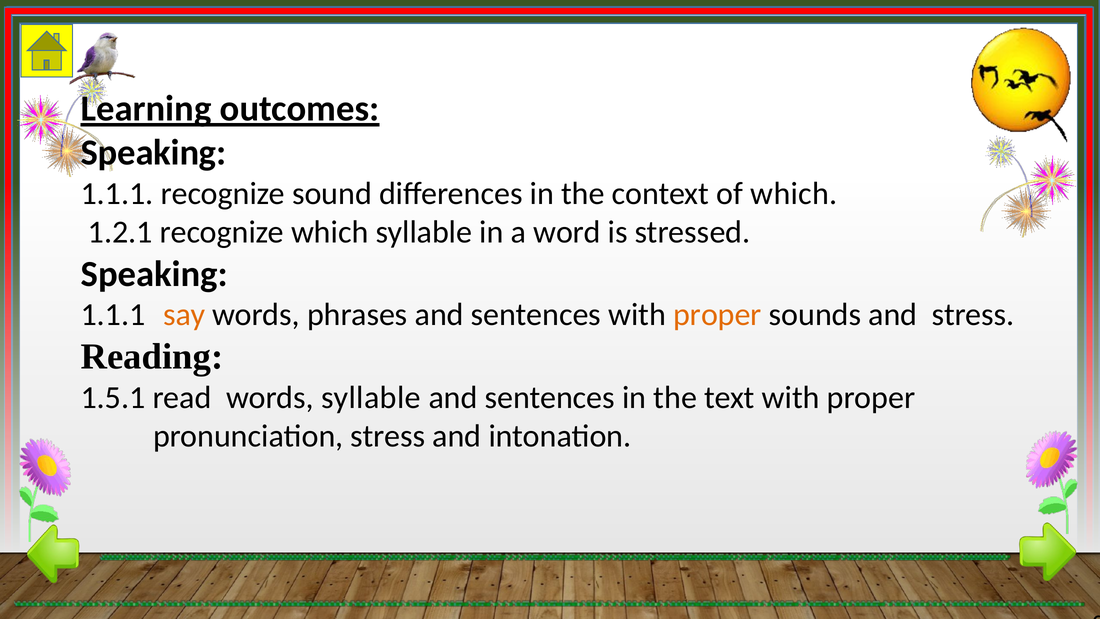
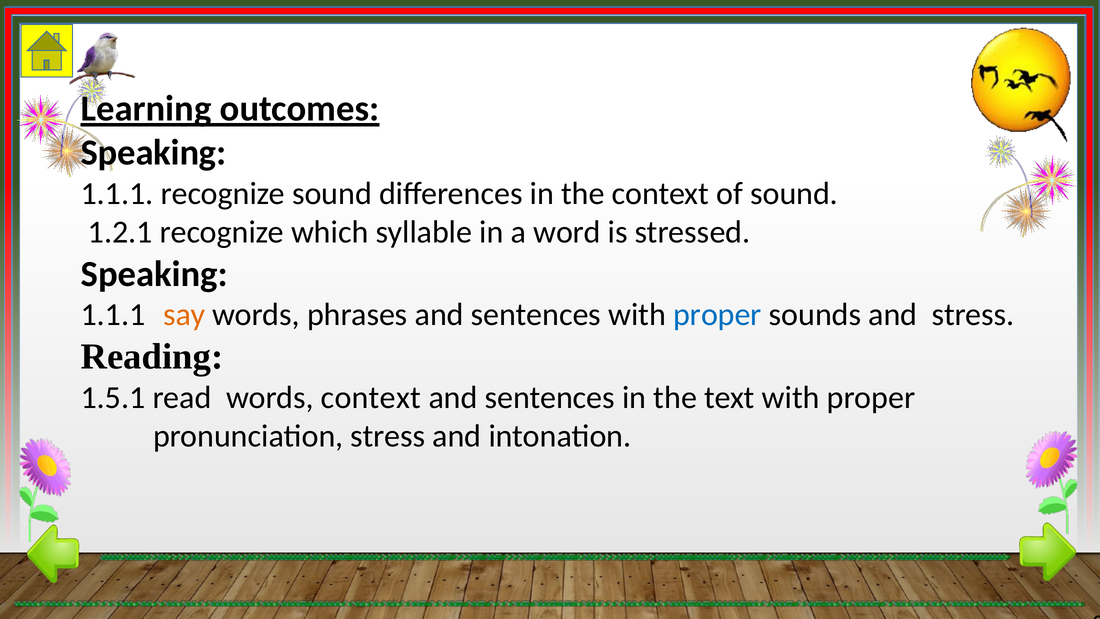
of which: which -> sound
proper at (717, 315) colour: orange -> blue
words syllable: syllable -> context
